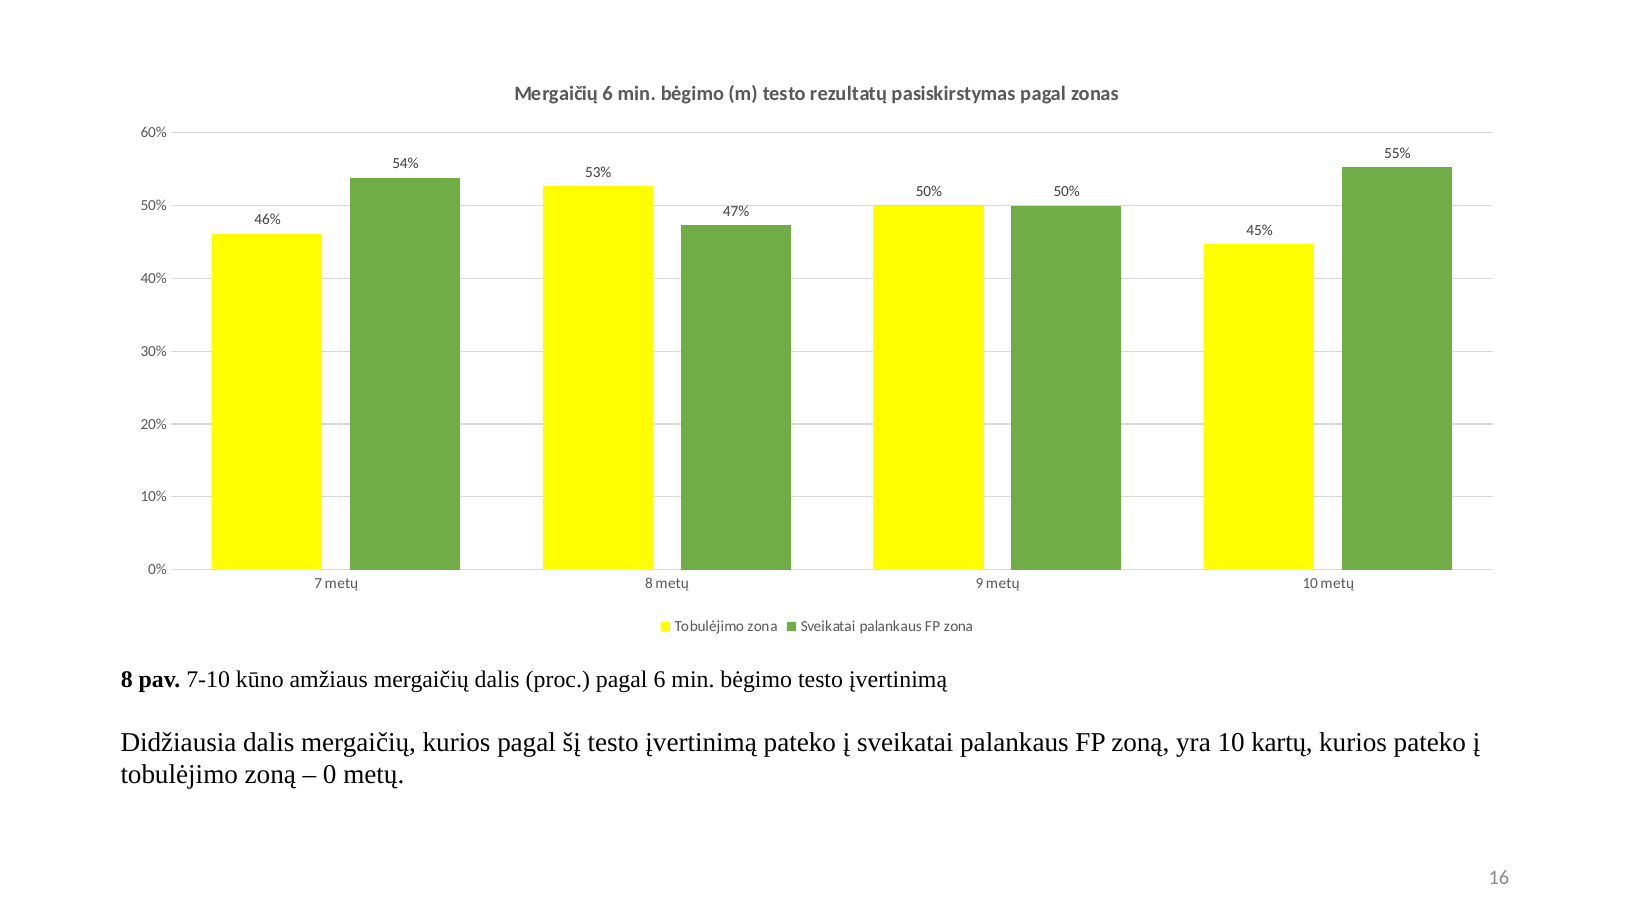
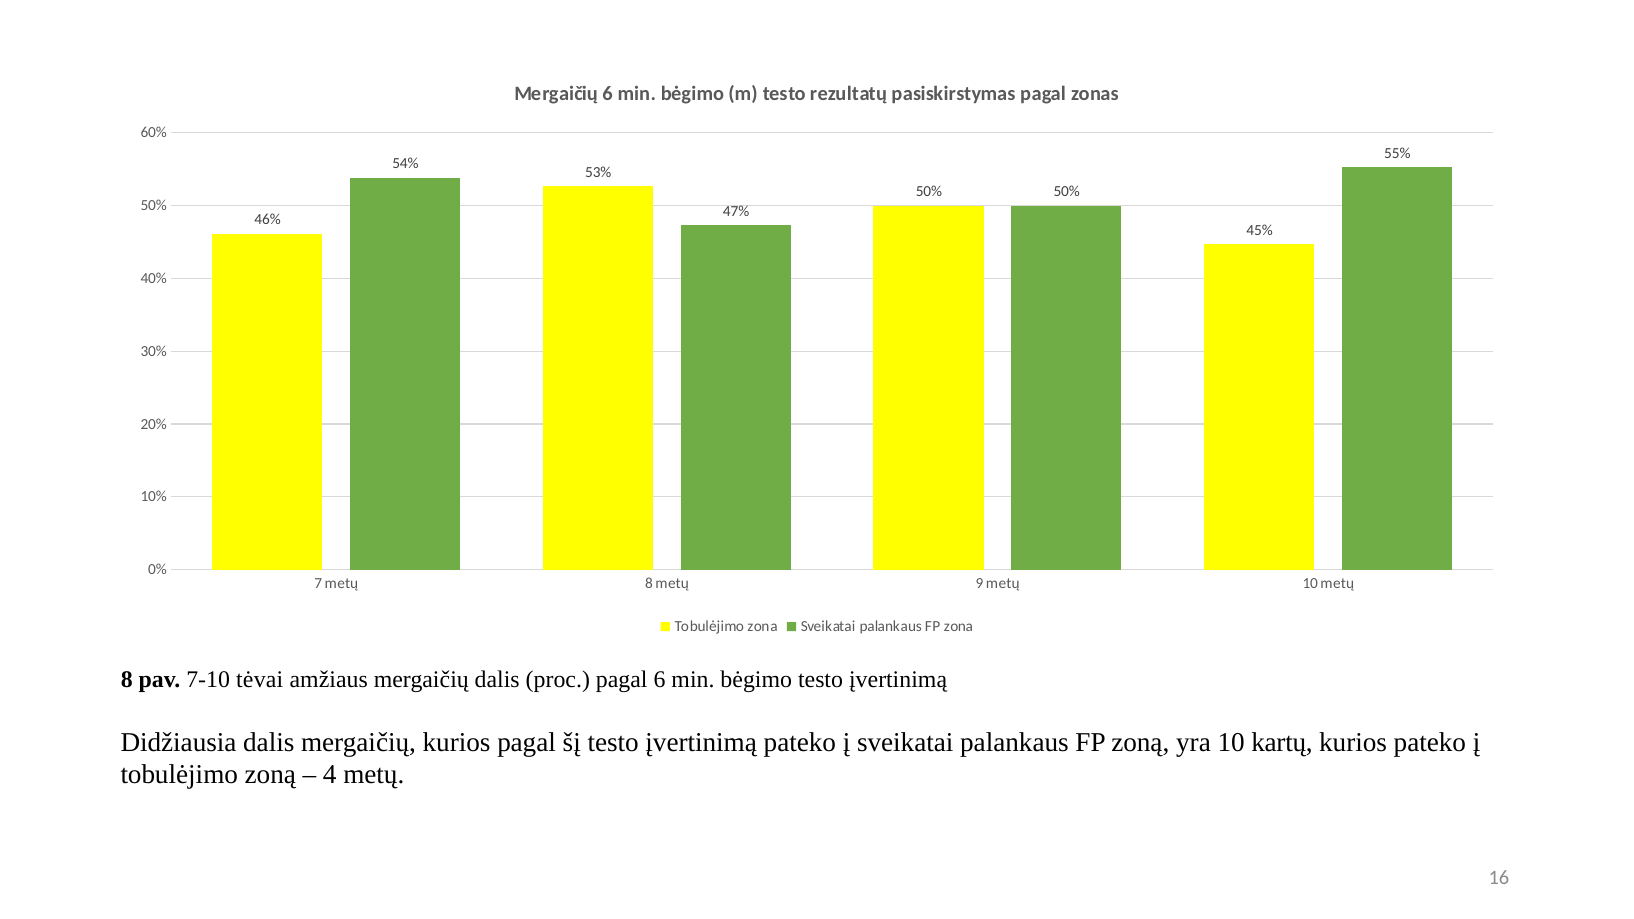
kūno: kūno -> tėvai
0: 0 -> 4
